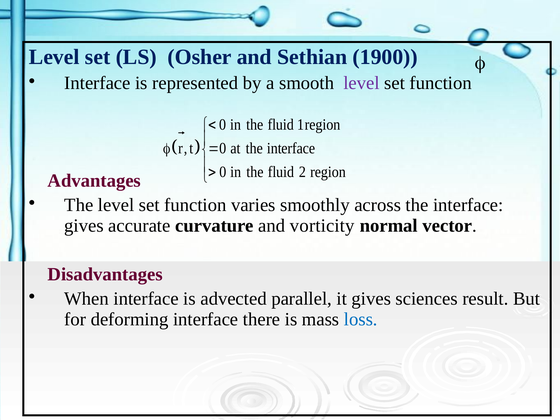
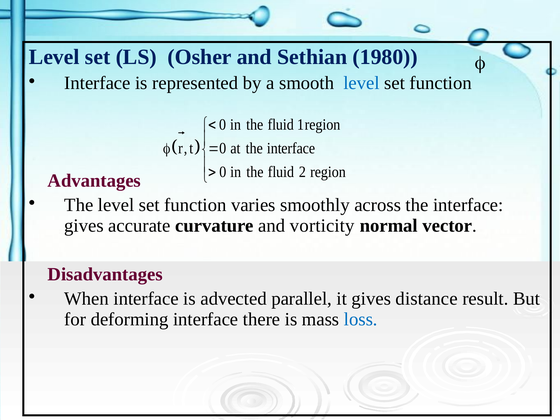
1900: 1900 -> 1980
level at (361, 83) colour: purple -> blue
sciences: sciences -> distance
